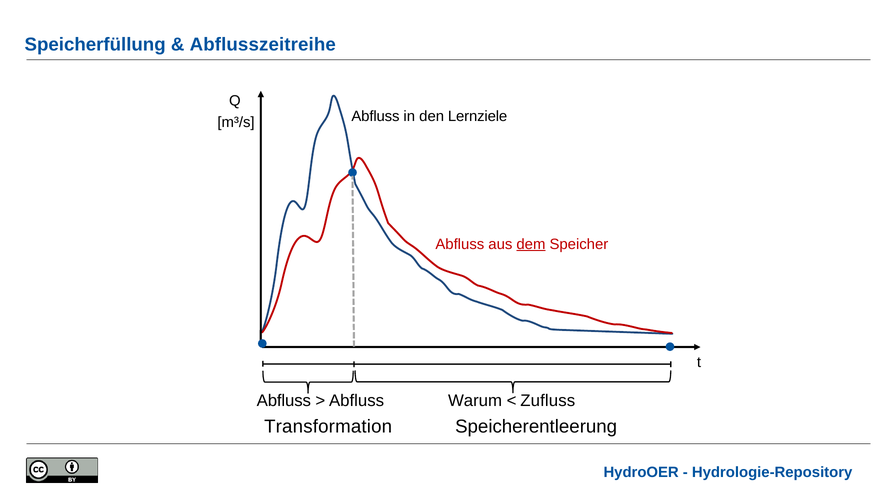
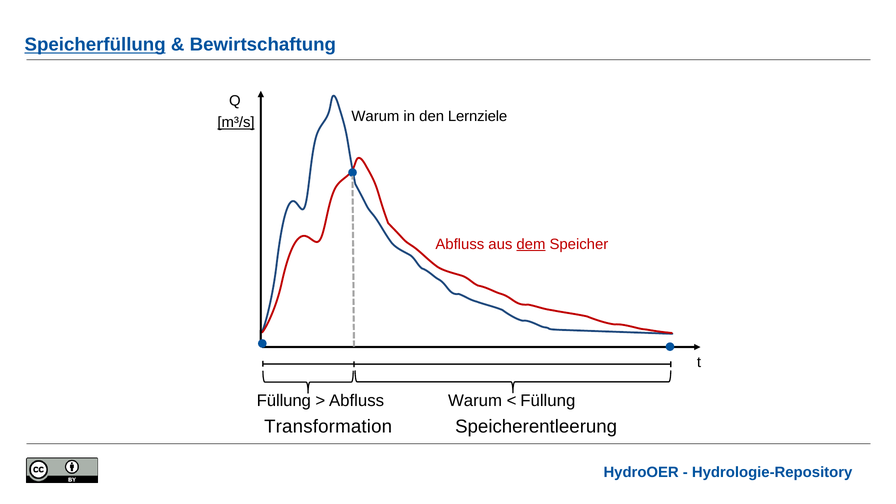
Speicherfüllung underline: none -> present
Abflusszeitreihe: Abflusszeitreihe -> Bewirtschaftung
Abfluss at (375, 116): Abfluss -> Warum
m³/s underline: none -> present
Abfluss at (284, 401): Abfluss -> Füllung
Zufluss at (548, 401): Zufluss -> Füllung
